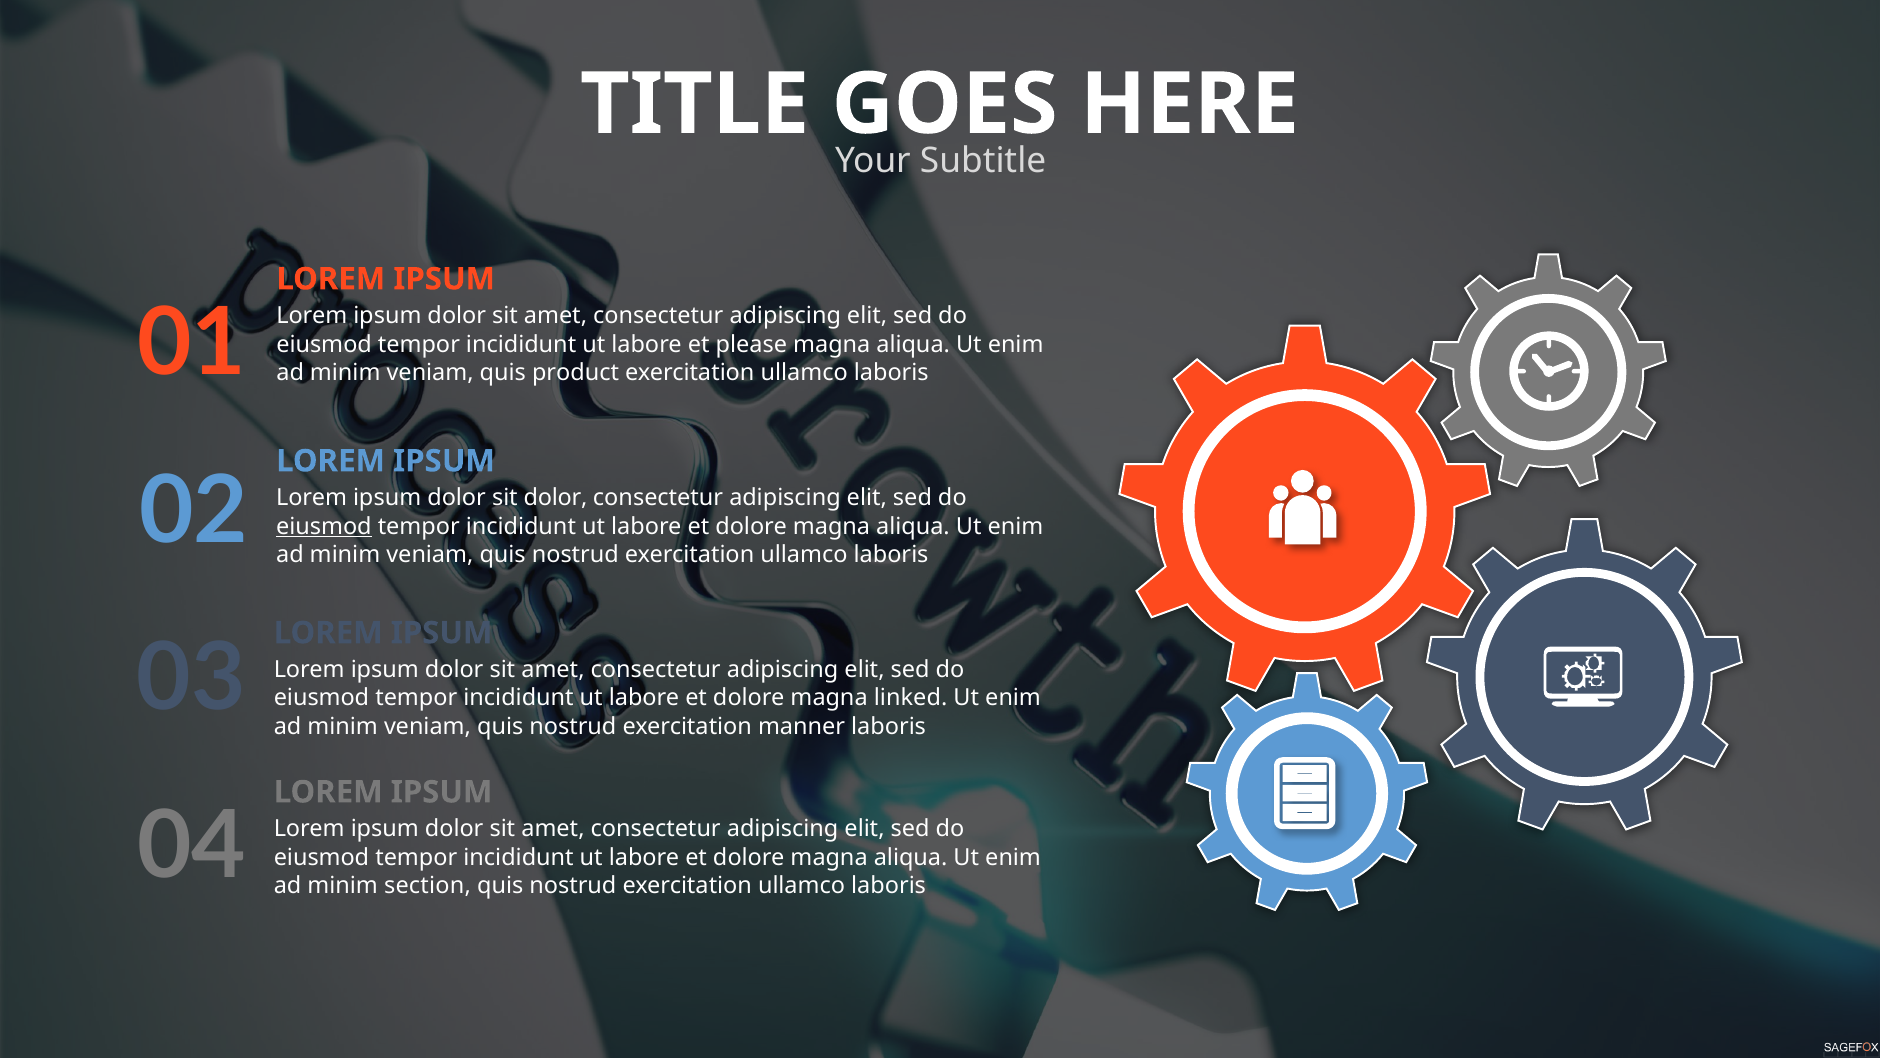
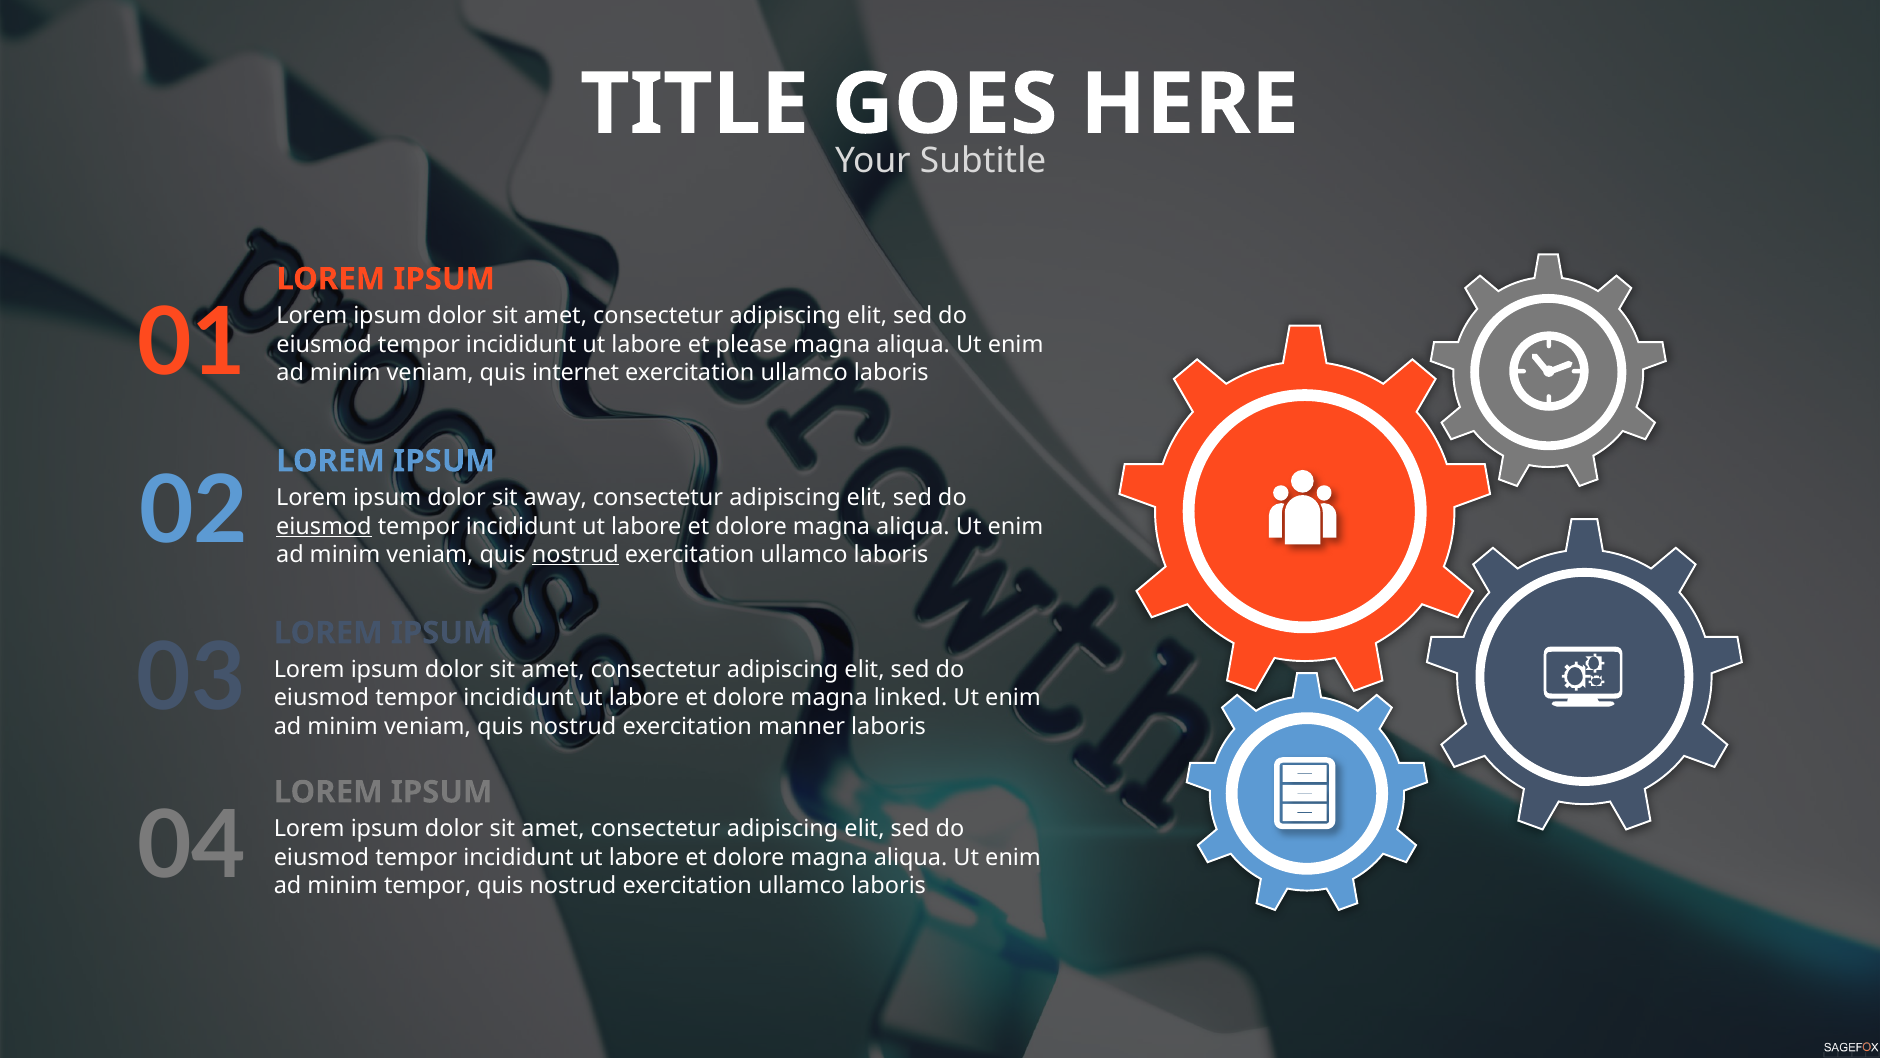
product: product -> internet
sit dolor: dolor -> away
nostrud at (575, 554) underline: none -> present
minim section: section -> tempor
